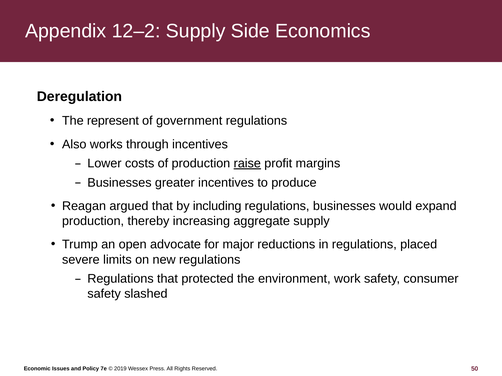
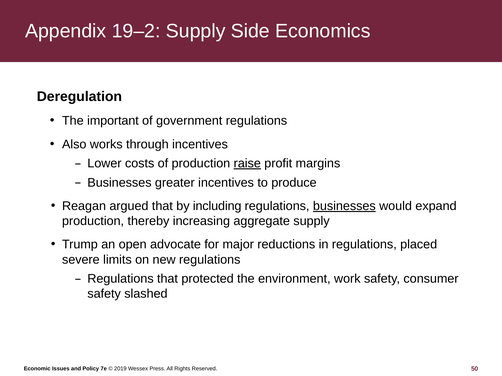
12–2: 12–2 -> 19–2
represent: represent -> important
businesses at (344, 206) underline: none -> present
